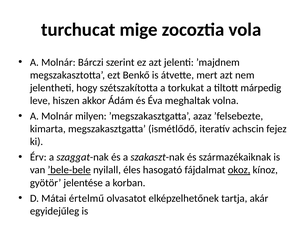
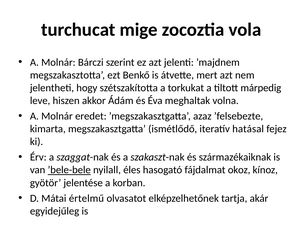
milyen: milyen -> eredet
achscin: achscin -> hatásal
okoz underline: present -> none
